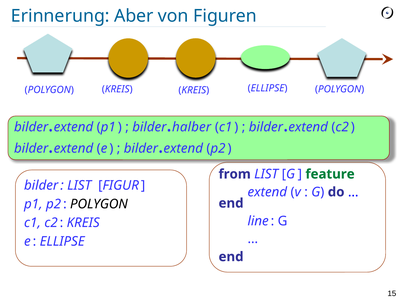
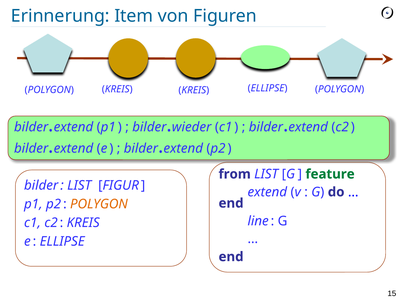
Aber: Aber -> Item
halber: halber -> wieder
POLYGON at (99, 204) colour: black -> orange
